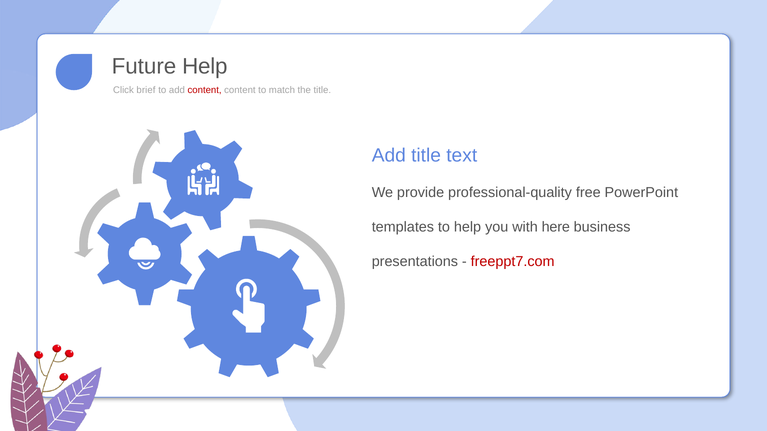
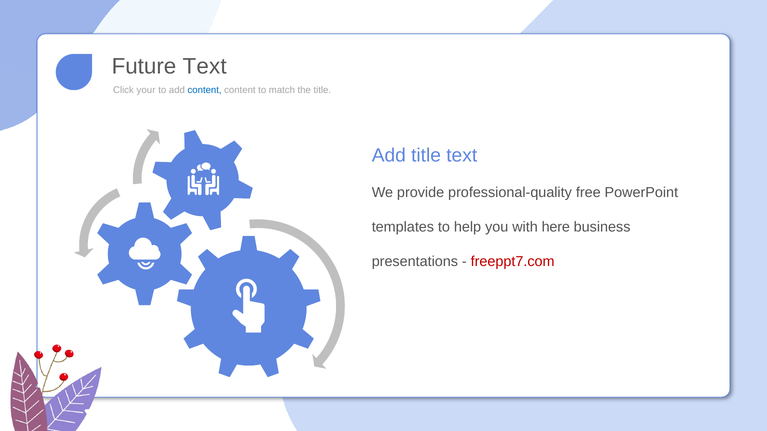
Future Help: Help -> Text
brief: brief -> your
content at (205, 90) colour: red -> blue
